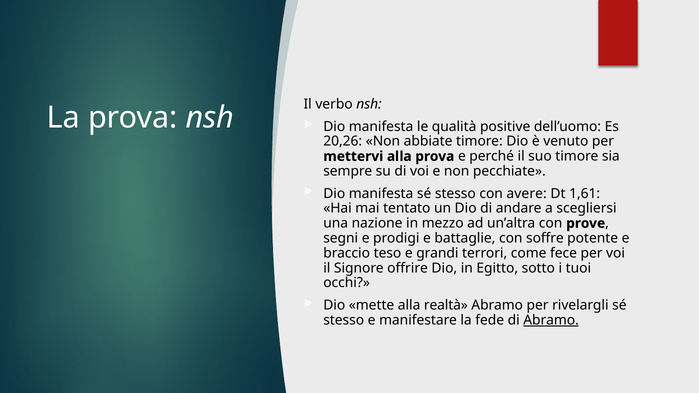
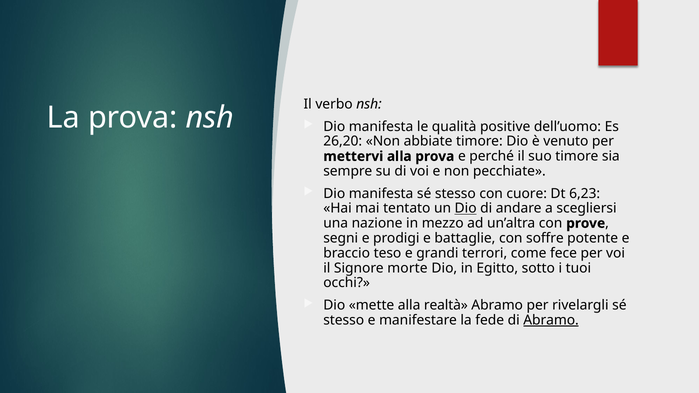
20,26: 20,26 -> 26,20
avere: avere -> cuore
1,61: 1,61 -> 6,23
Dio at (466, 208) underline: none -> present
offrire: offrire -> morte
